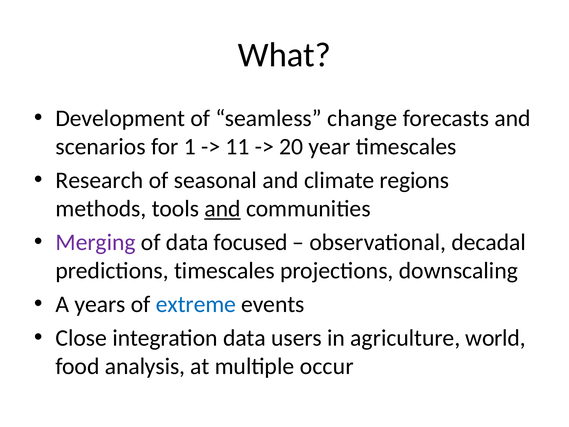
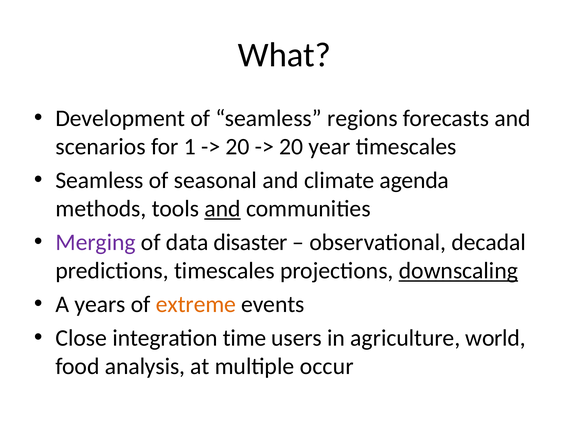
change: change -> regions
11 at (238, 147): 11 -> 20
Research at (99, 180): Research -> Seamless
regions: regions -> agenda
focused: focused -> disaster
downscaling underline: none -> present
extreme colour: blue -> orange
integration data: data -> time
